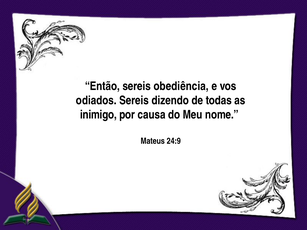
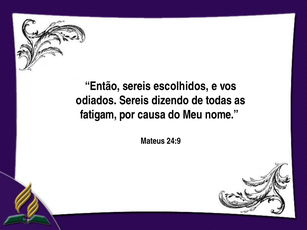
obediência: obediência -> escolhidos
inimigo: inimigo -> fatigam
